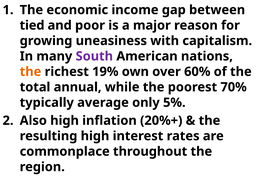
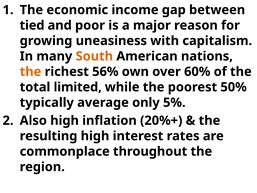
South colour: purple -> orange
19%: 19% -> 56%
annual: annual -> limited
70%: 70% -> 50%
